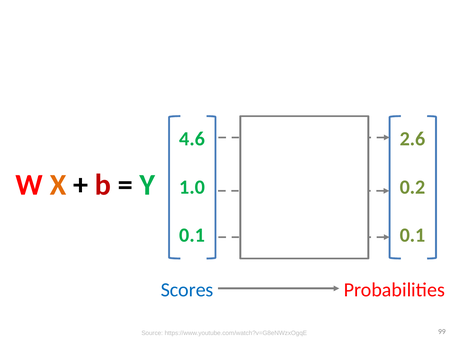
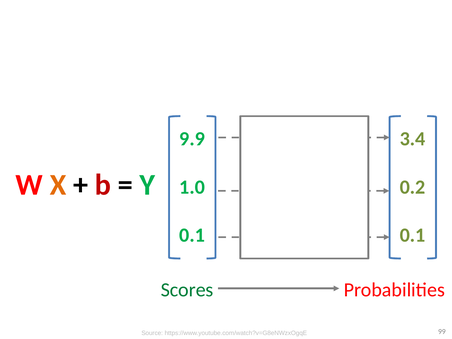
4.6: 4.6 -> 9.9
2.6: 2.6 -> 3.4
Scores colour: blue -> green
